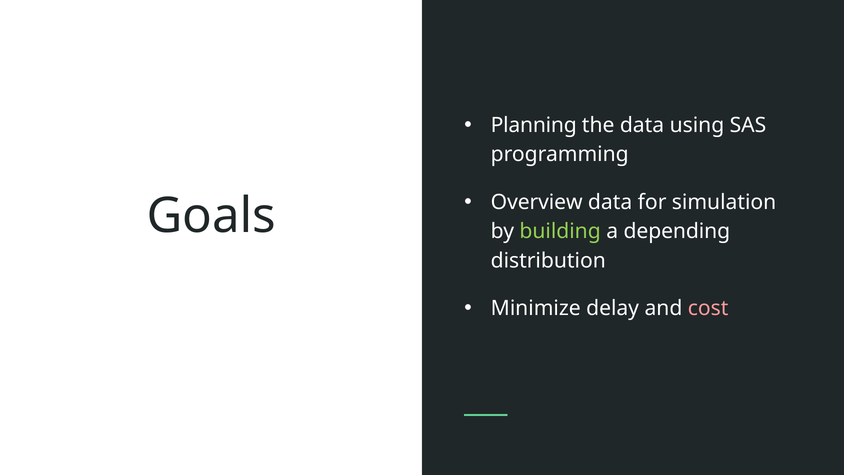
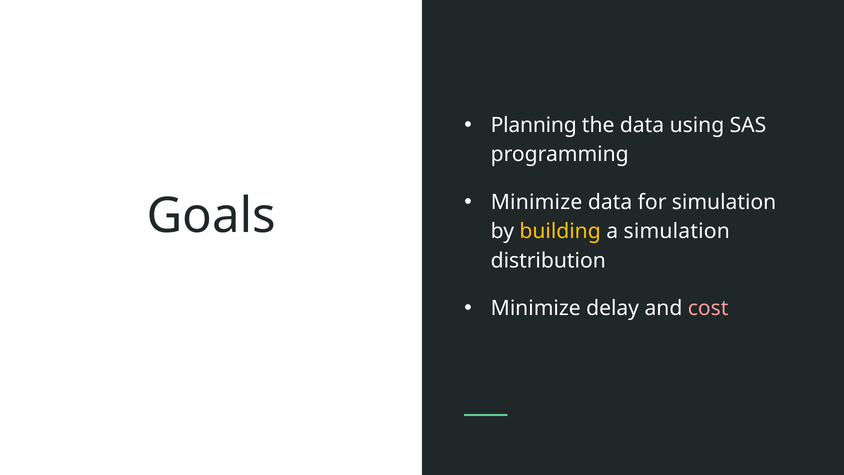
Overview at (537, 202): Overview -> Minimize
building colour: light green -> yellow
a depending: depending -> simulation
